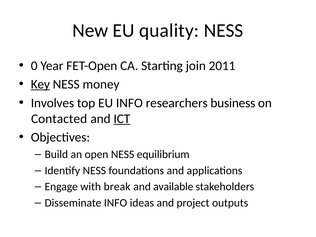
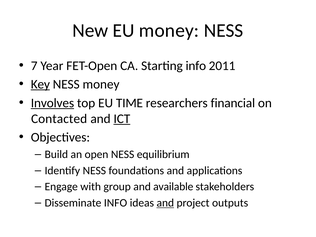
EU quality: quality -> money
0: 0 -> 7
Starting join: join -> info
Involves underline: none -> present
EU INFO: INFO -> TIME
business: business -> financial
break: break -> group
and at (165, 203) underline: none -> present
